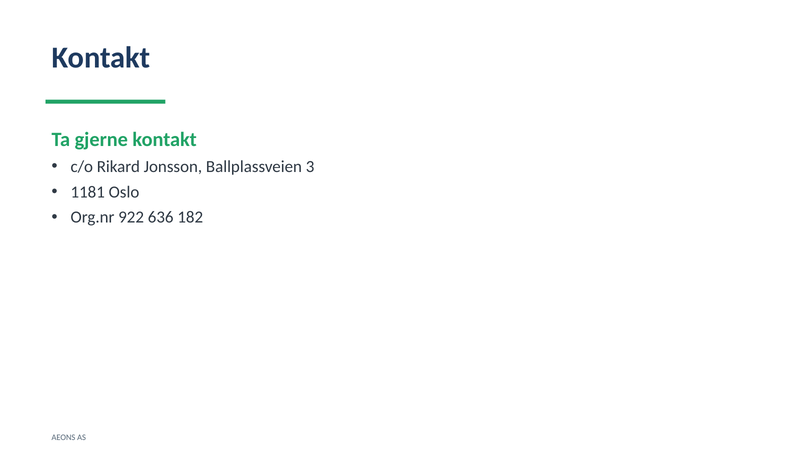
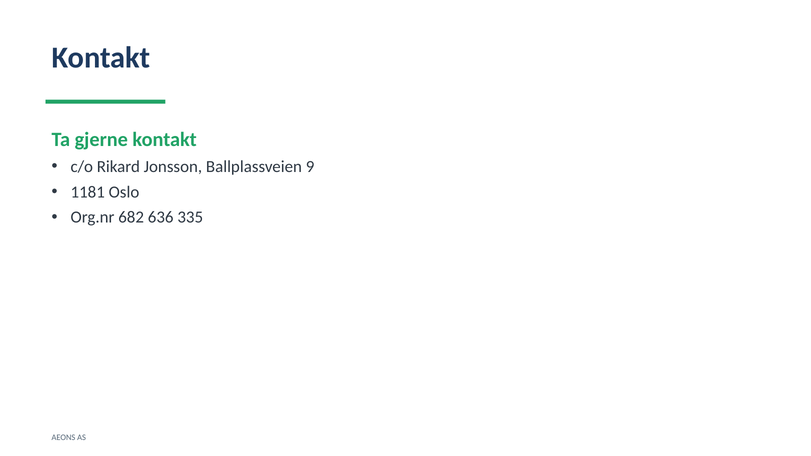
3: 3 -> 9
922: 922 -> 682
182: 182 -> 335
